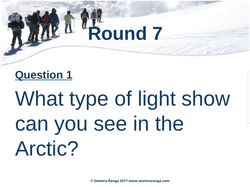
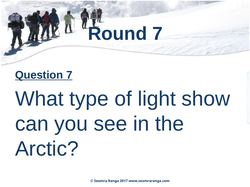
Question 1: 1 -> 7
